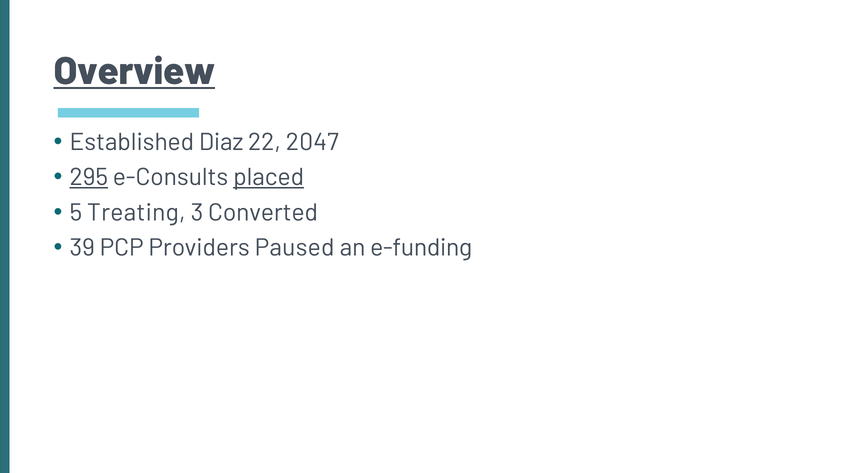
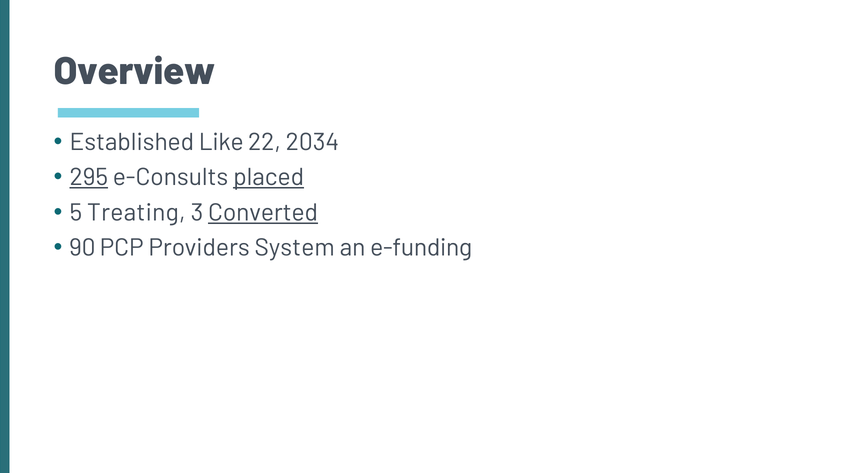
Overview underline: present -> none
Diaz: Diaz -> Like
2047: 2047 -> 2034
Converted underline: none -> present
39: 39 -> 90
Paused: Paused -> System
